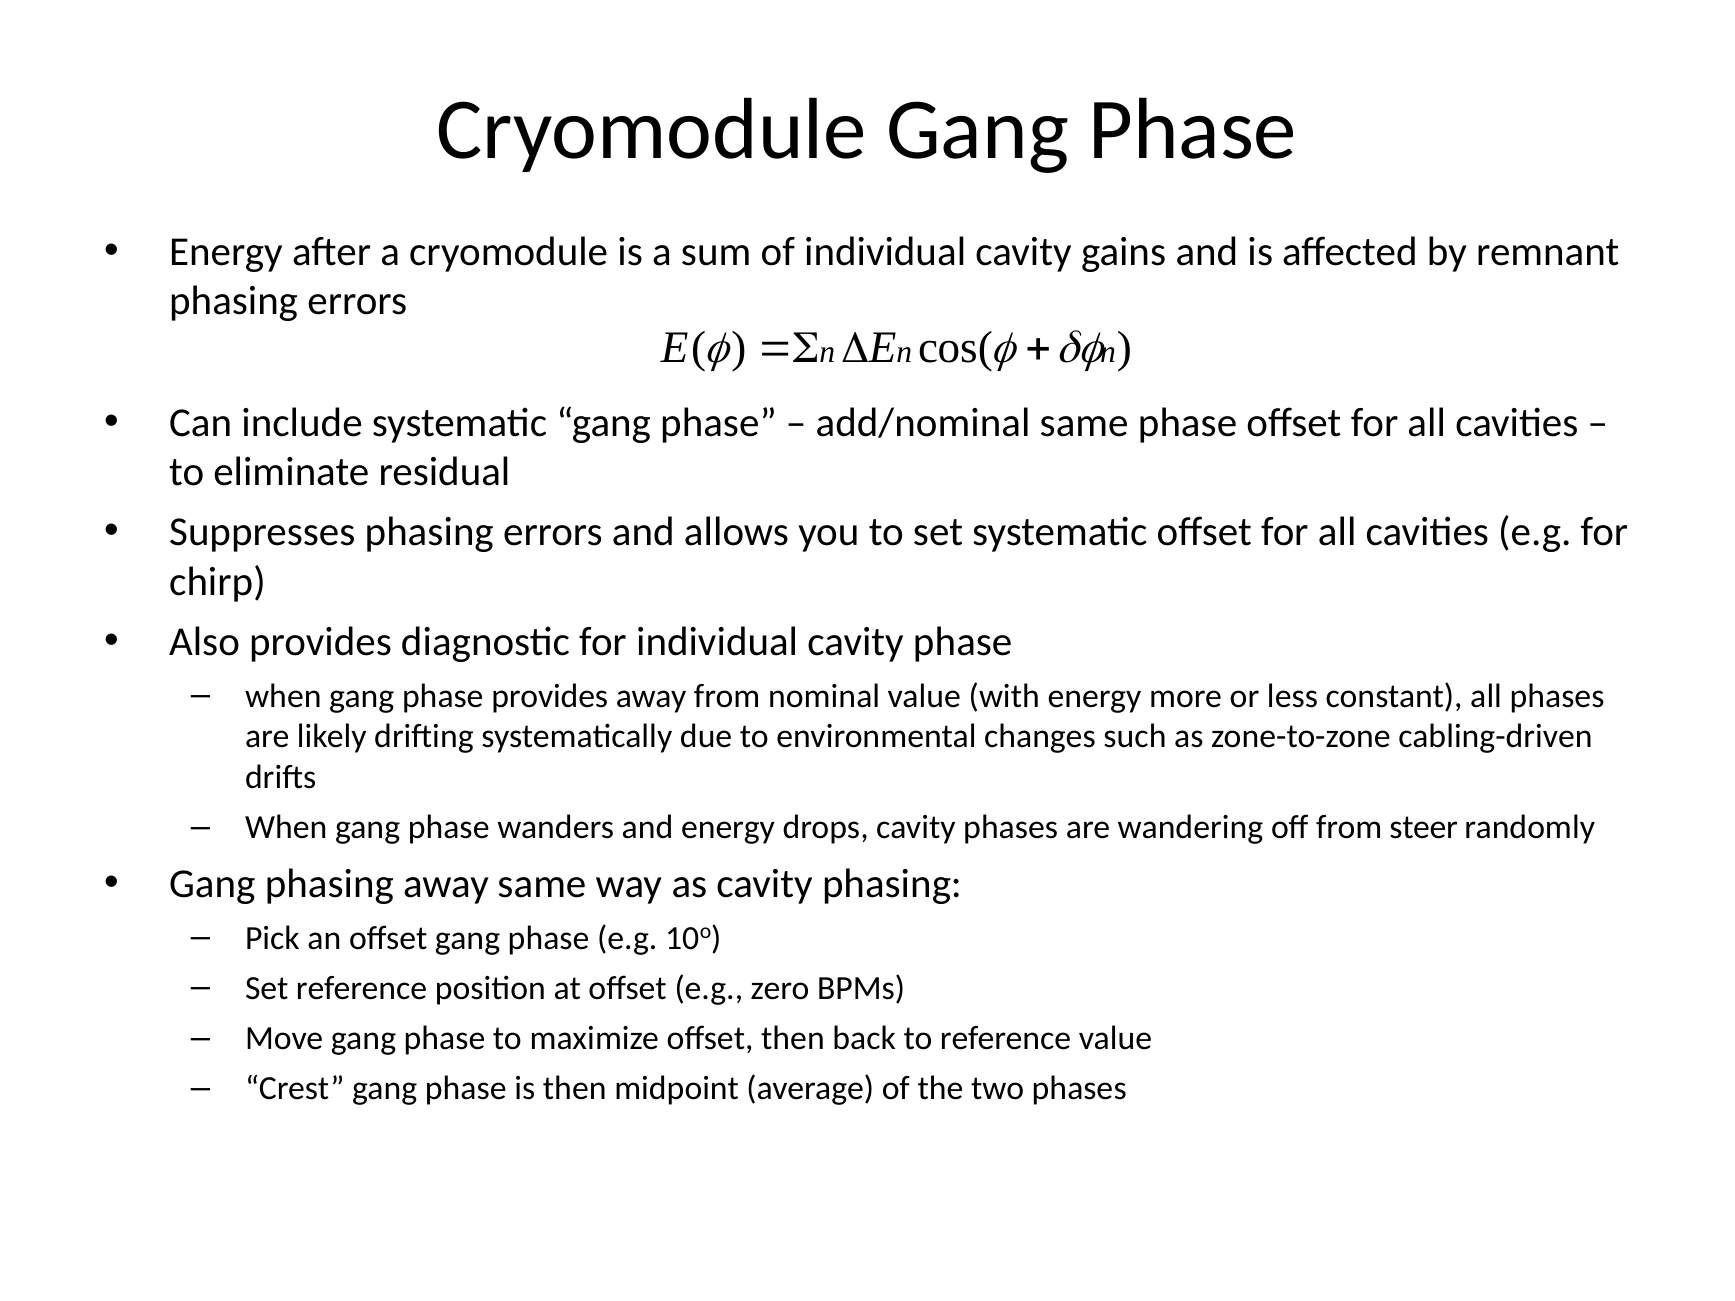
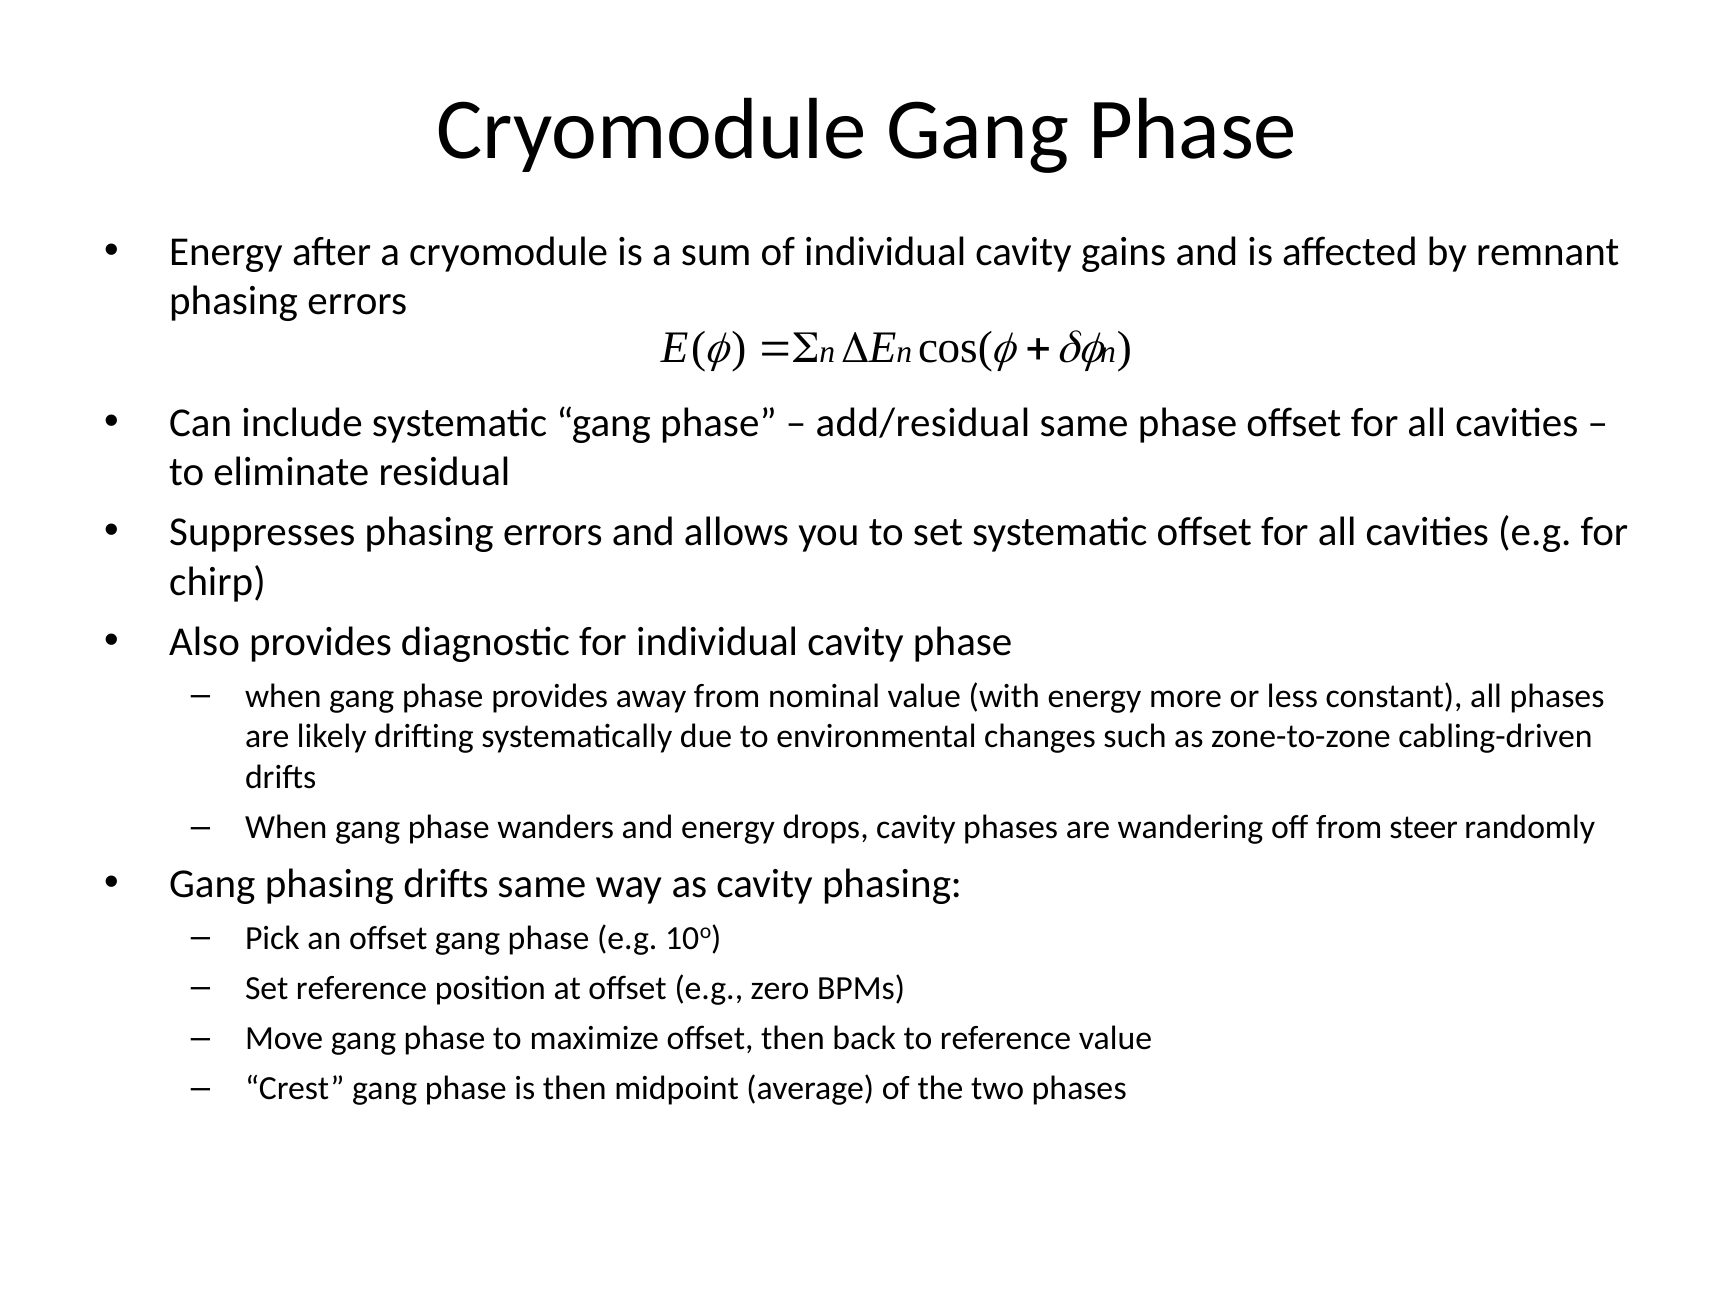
add/nominal: add/nominal -> add/residual
phasing away: away -> drifts
